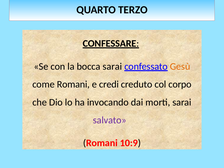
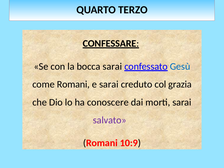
Gesù colour: orange -> blue
e credi: credi -> sarai
corpo: corpo -> grazia
invocando: invocando -> conoscere
